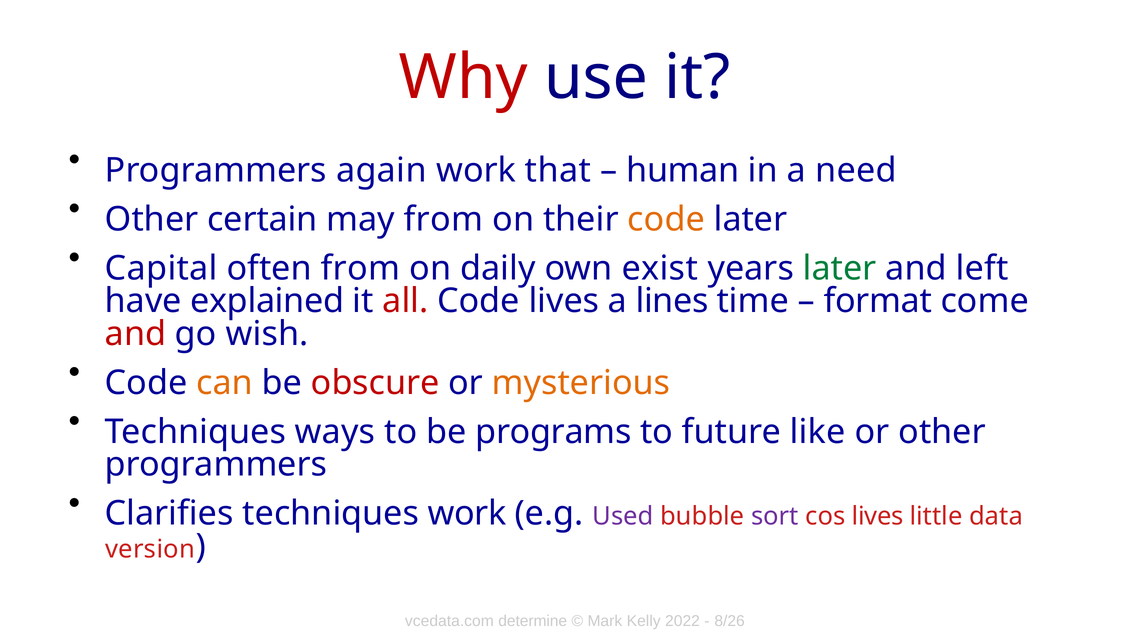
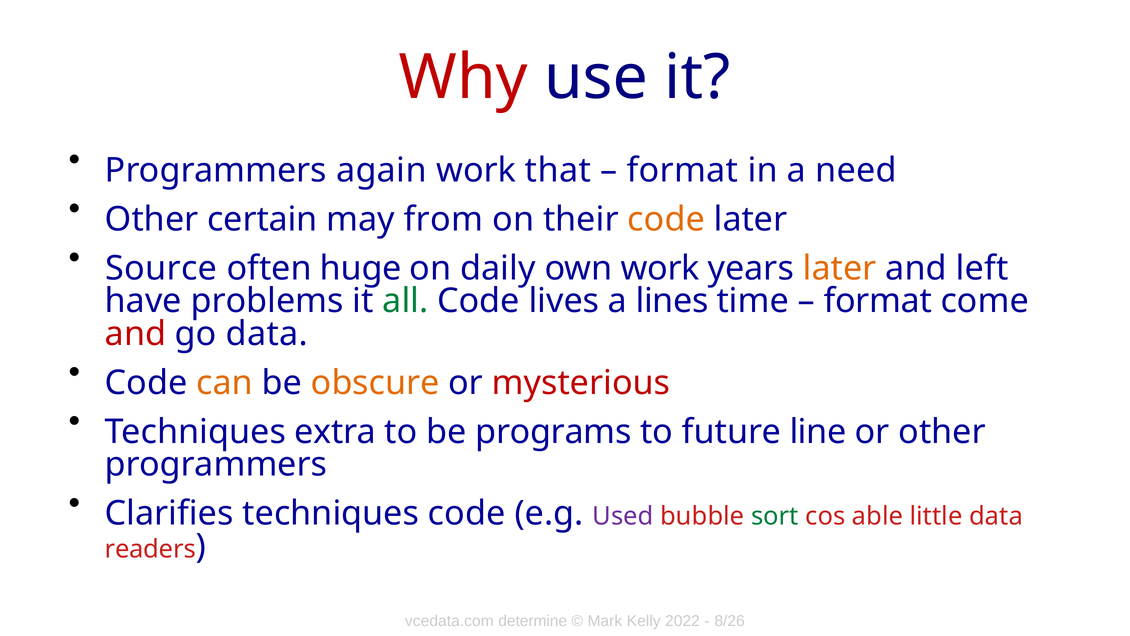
human at (683, 170): human -> format
Capital: Capital -> Source
often from: from -> huge
own exist: exist -> work
later at (840, 268) colour: green -> orange
explained: explained -> problems
all colour: red -> green
go wish: wish -> data
obscure colour: red -> orange
mysterious colour: orange -> red
ways: ways -> extra
like: like -> line
techniques work: work -> code
sort colour: purple -> green
cos lives: lives -> able
version: version -> readers
